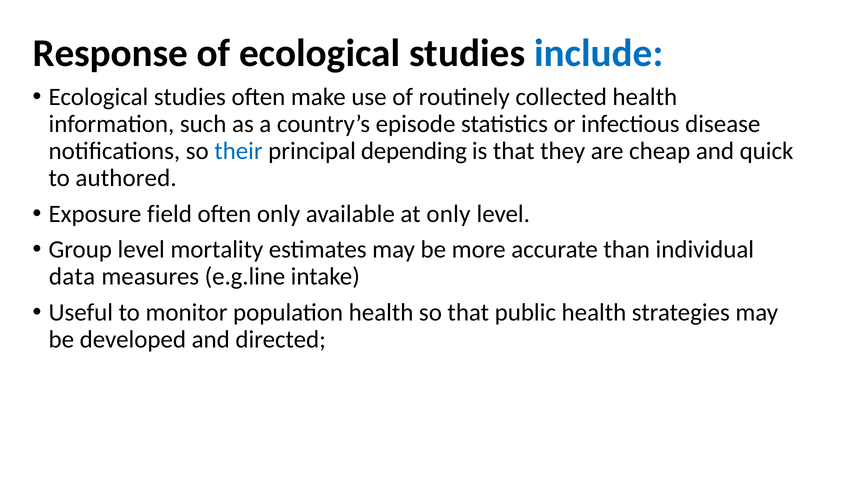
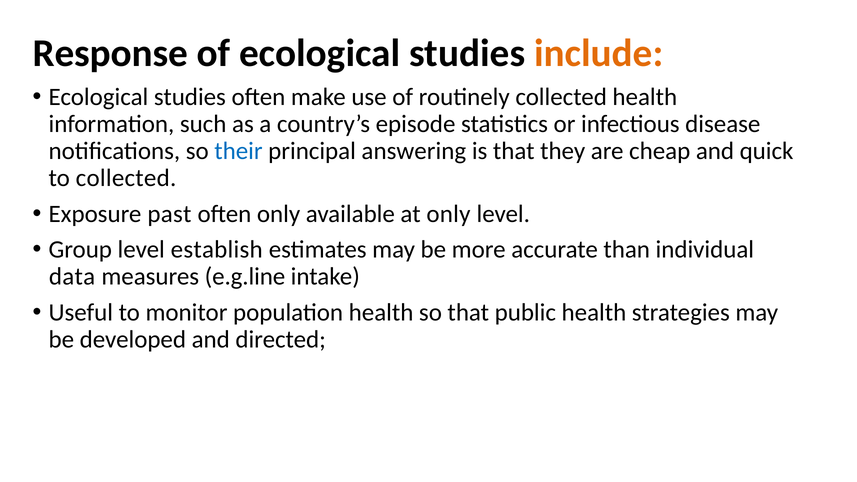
include colour: blue -> orange
depending: depending -> answering
to authored: authored -> collected
field: field -> past
mortality: mortality -> establish
